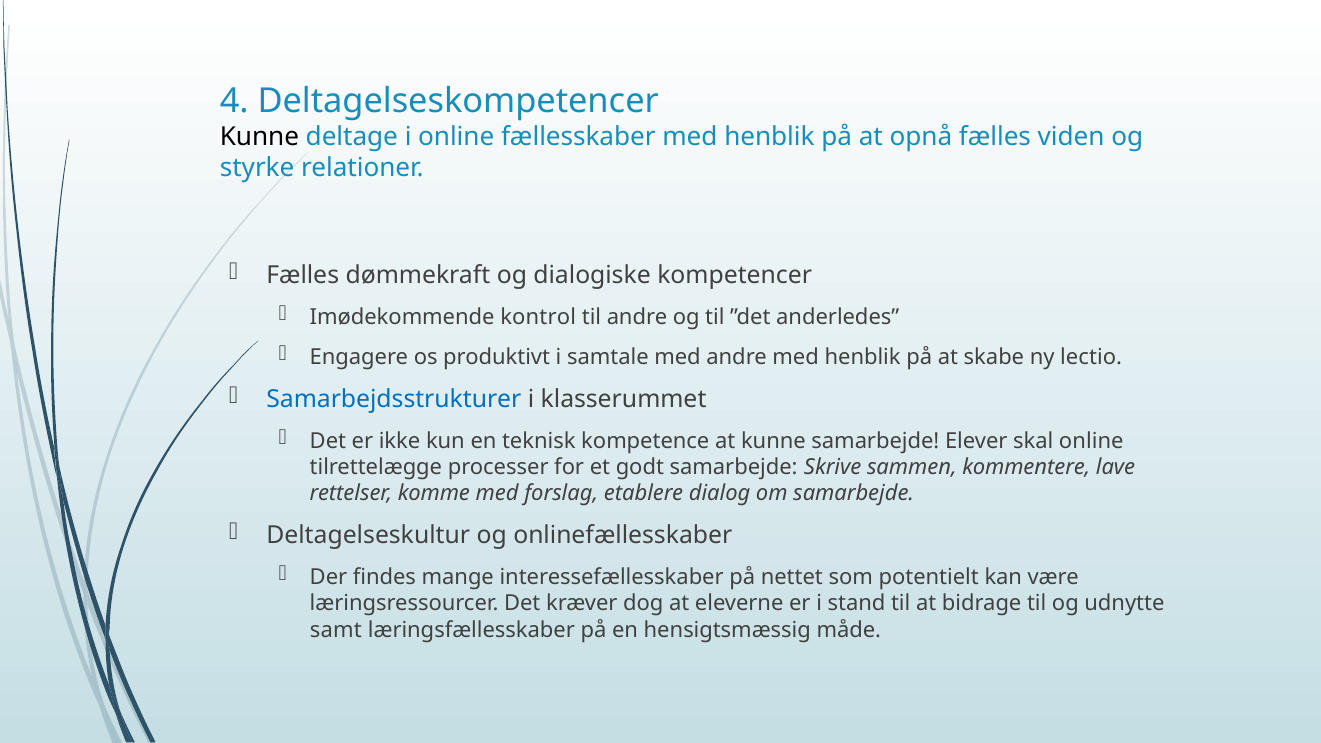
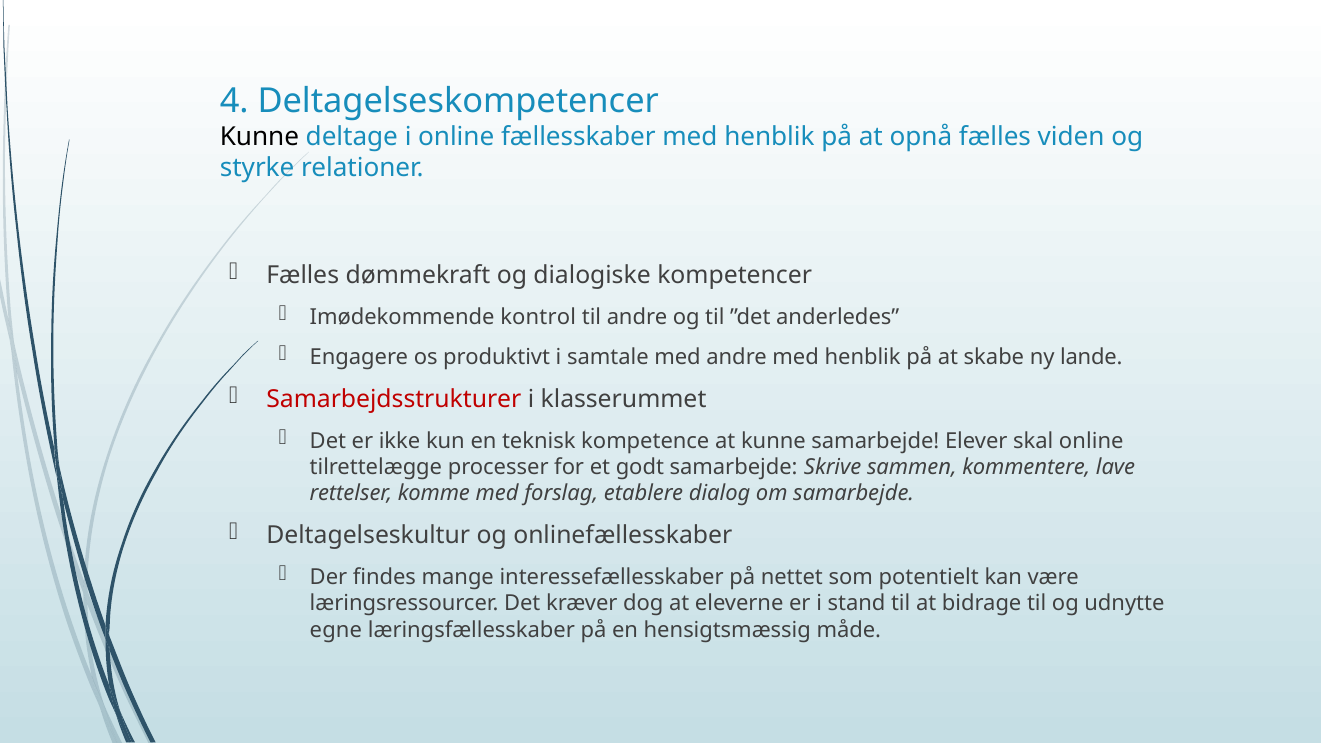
lectio: lectio -> lande
Samarbejdsstrukturer colour: blue -> red
samt: samt -> egne
